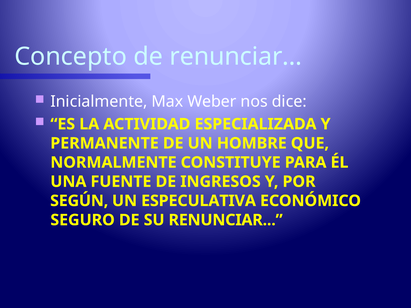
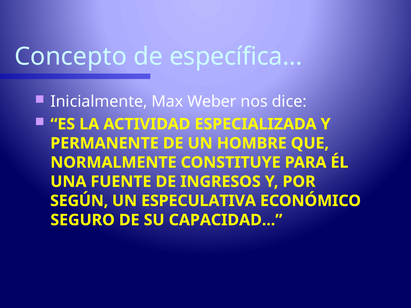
renunciar…: renunciar… -> específica…
RENUNCIAR: RENUNCIAR -> CAPACIDAD
